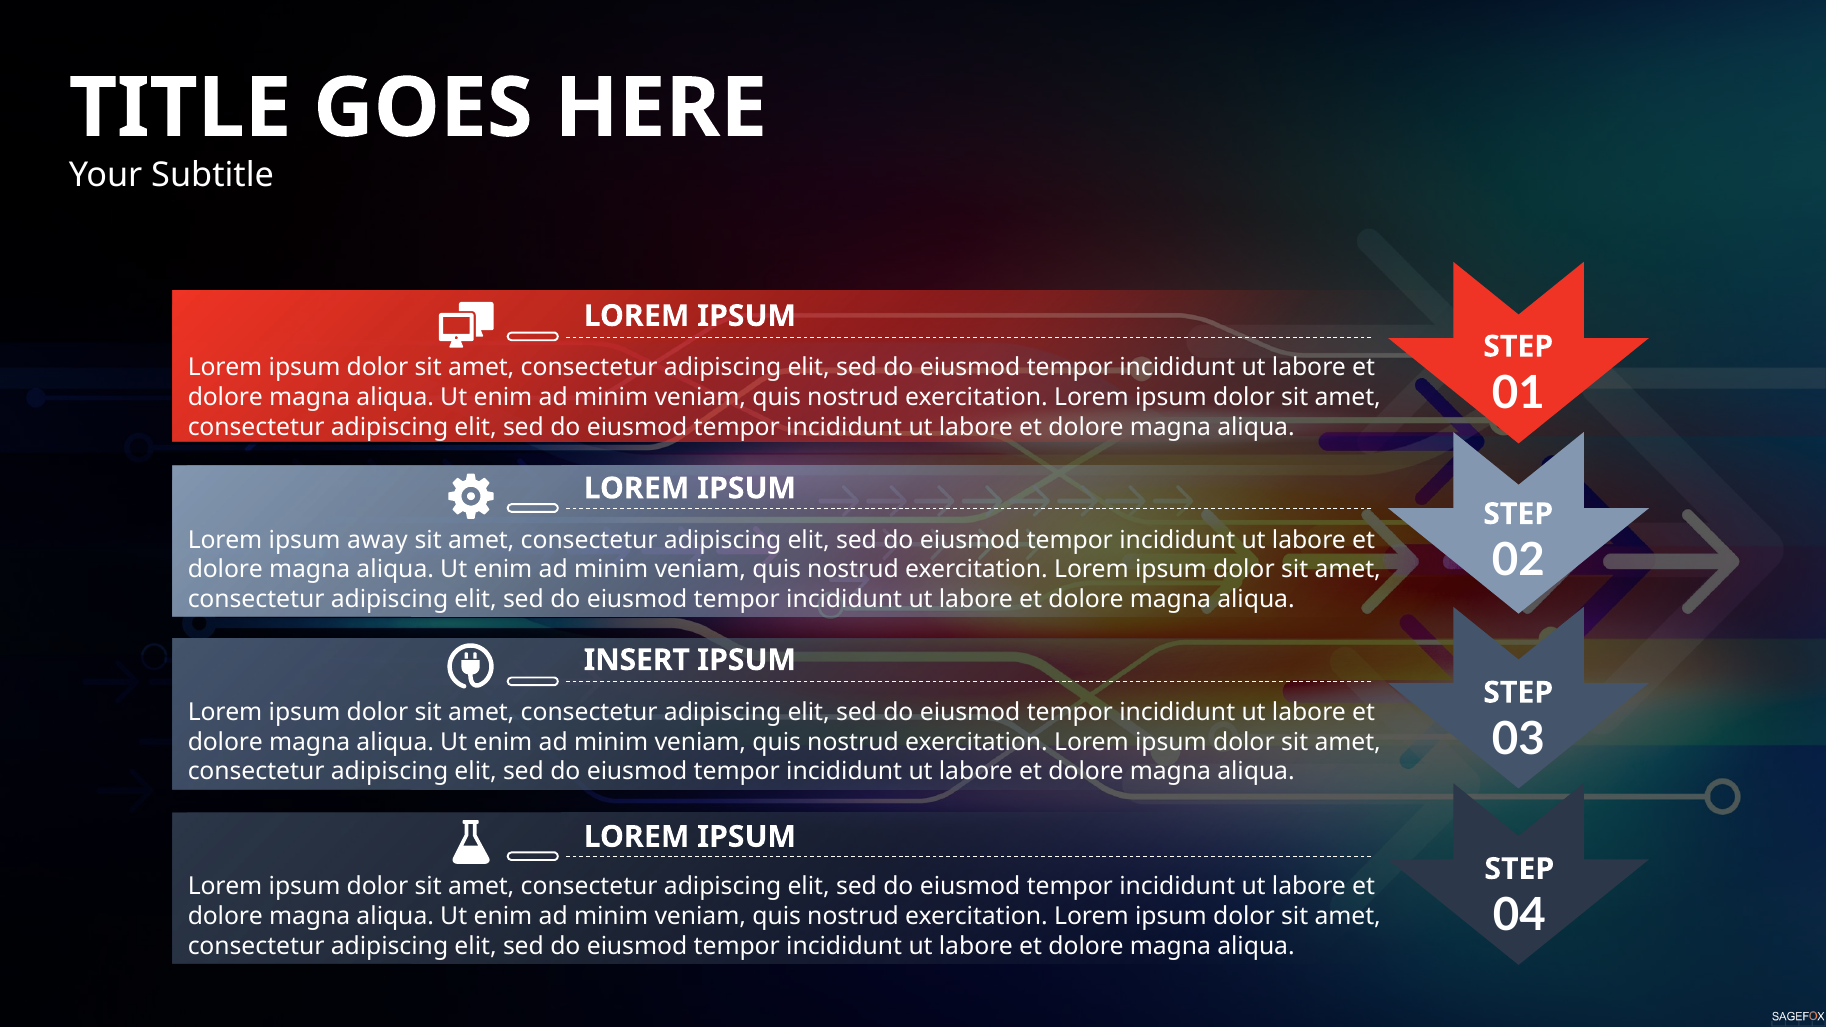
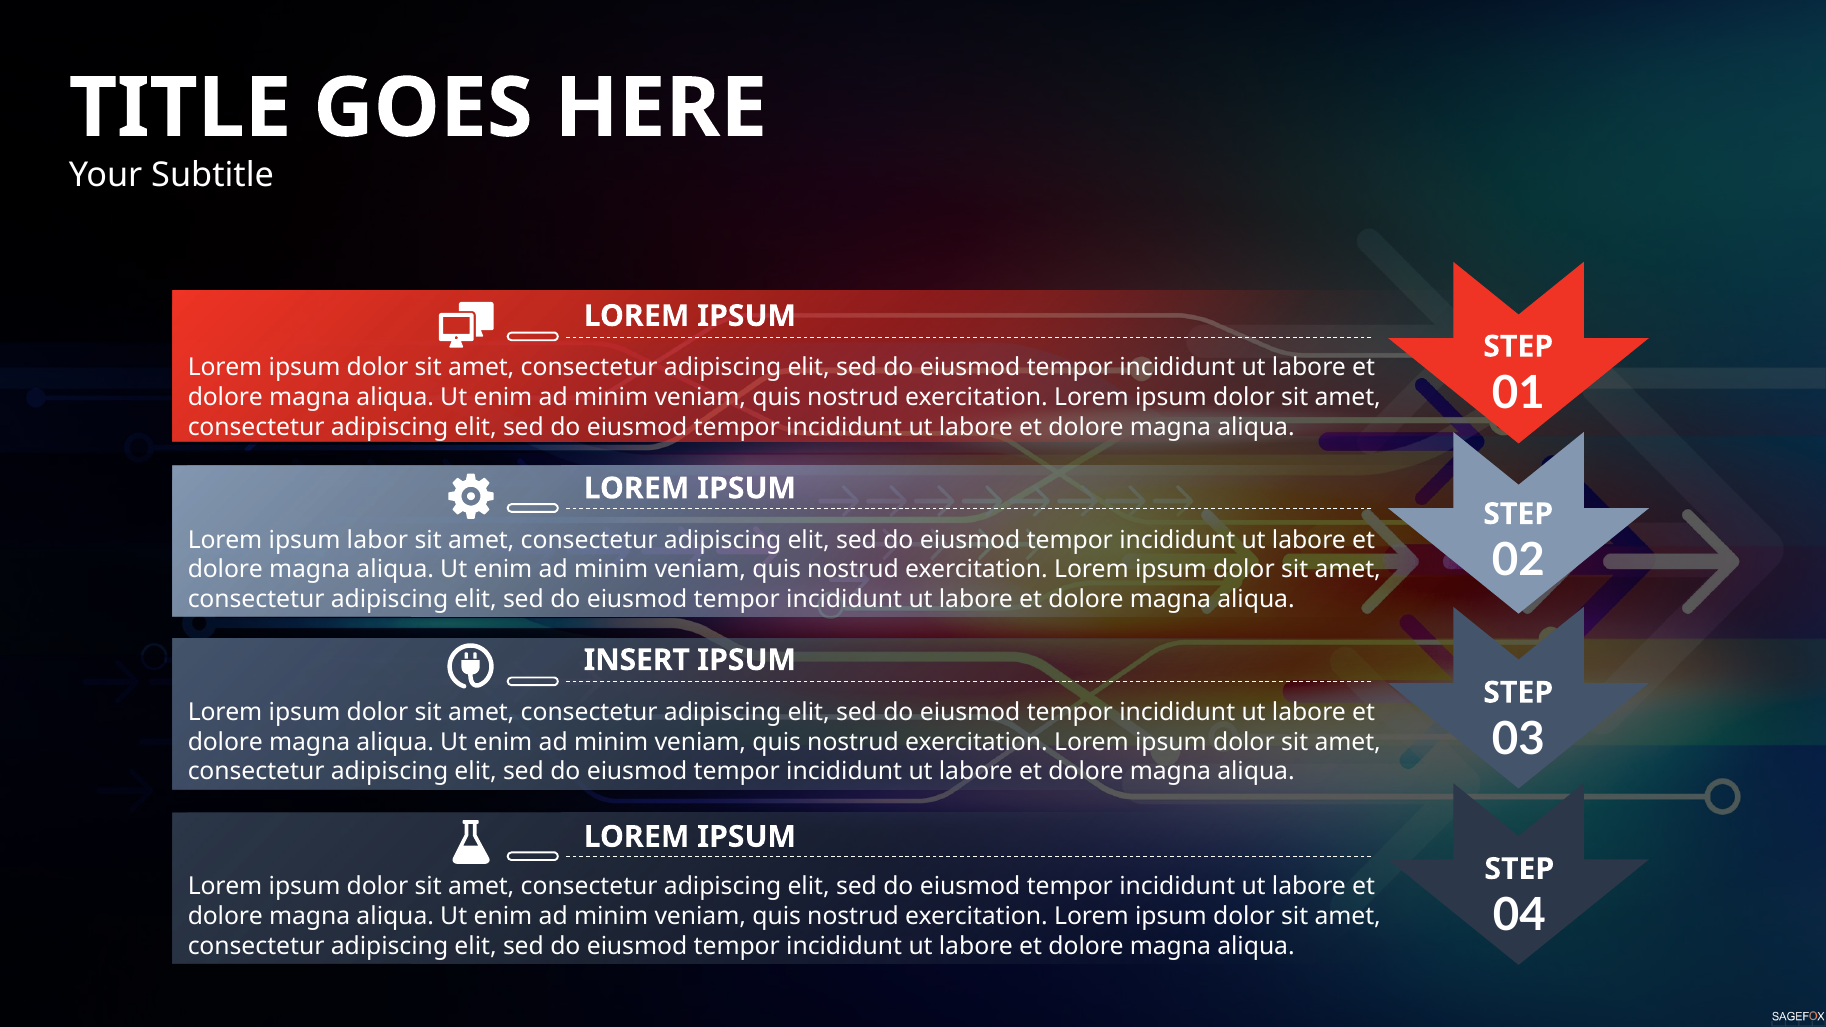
away: away -> labor
